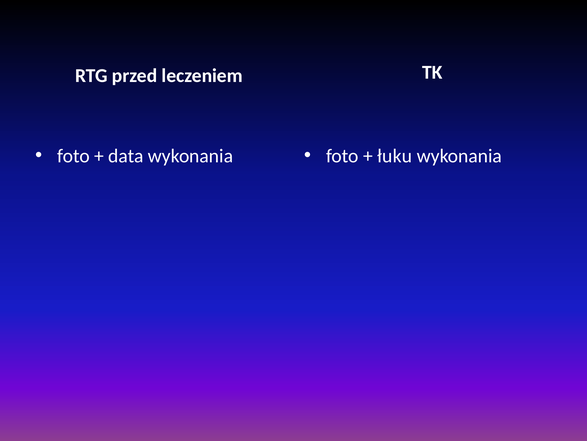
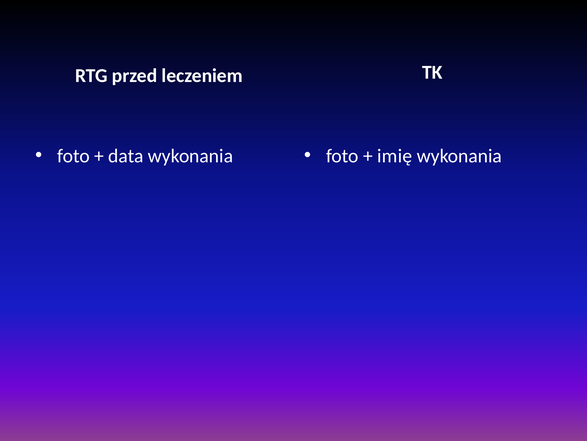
łuku: łuku -> imię
